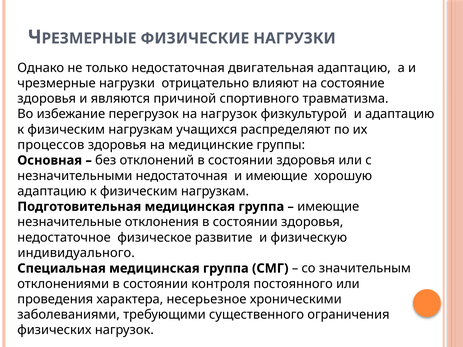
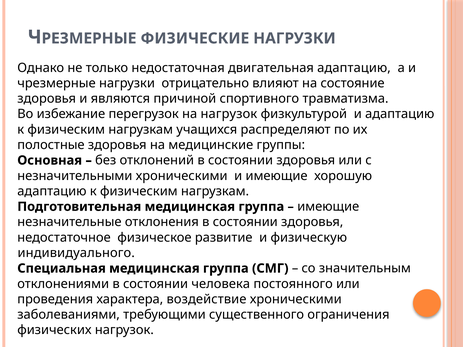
процессов: процессов -> полостные
незначительными недостаточная: недостаточная -> хроническими
контроля: контроля -> человека
несерьезное: несерьезное -> воздействие
